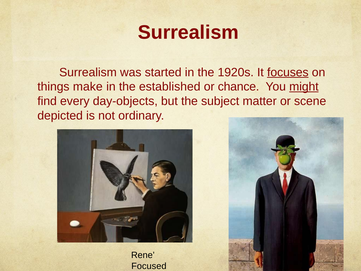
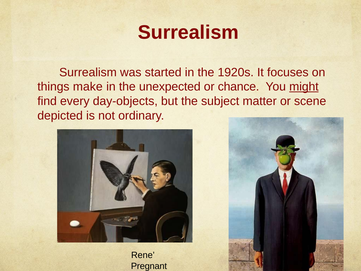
focuses underline: present -> none
established: established -> unexpected
Focused: Focused -> Pregnant
